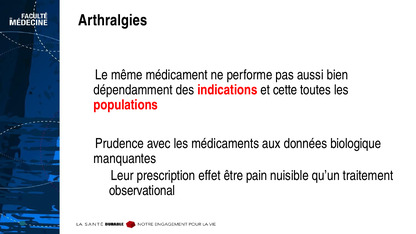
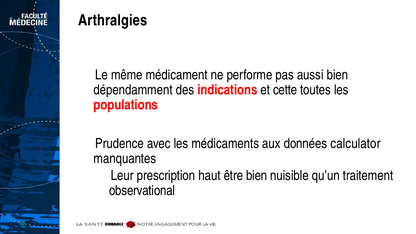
biologique: biologique -> calculator
effet: effet -> haut
être pain: pain -> bien
